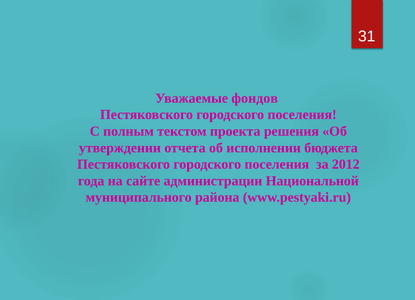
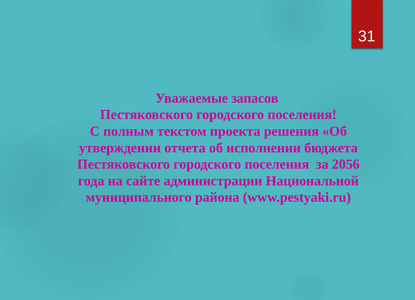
фондов: фондов -> запасов
2012: 2012 -> 2056
